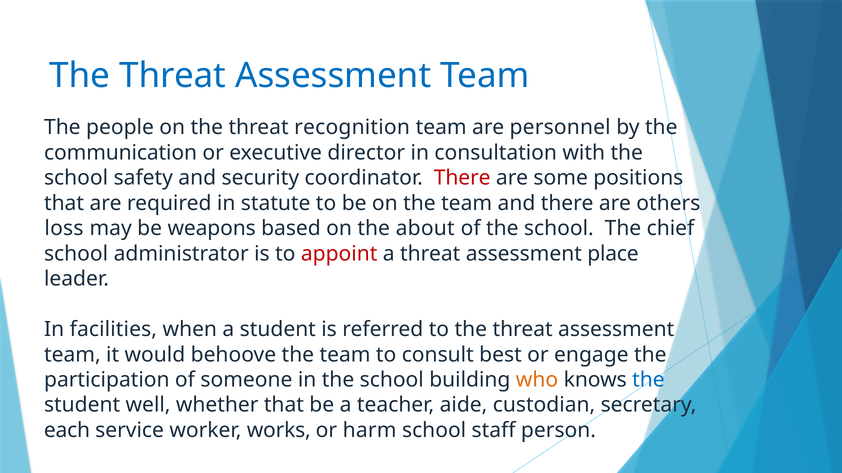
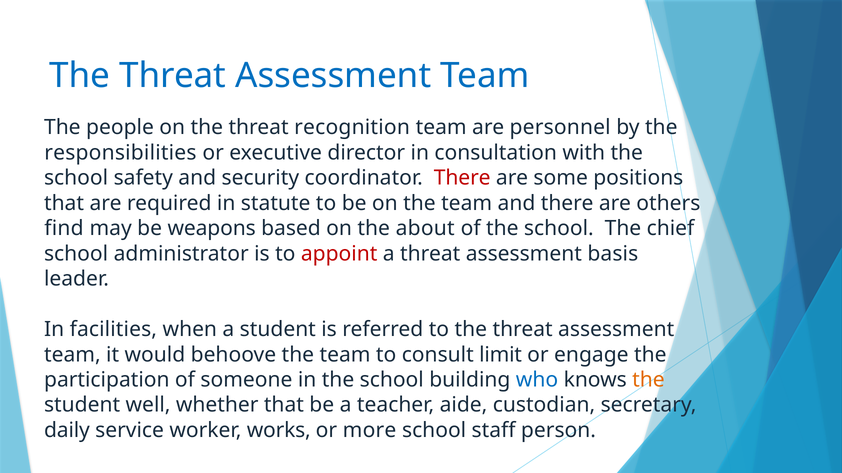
communication: communication -> responsibilities
loss: loss -> find
place: place -> basis
best: best -> limit
who colour: orange -> blue
the at (648, 380) colour: blue -> orange
each: each -> daily
harm: harm -> more
